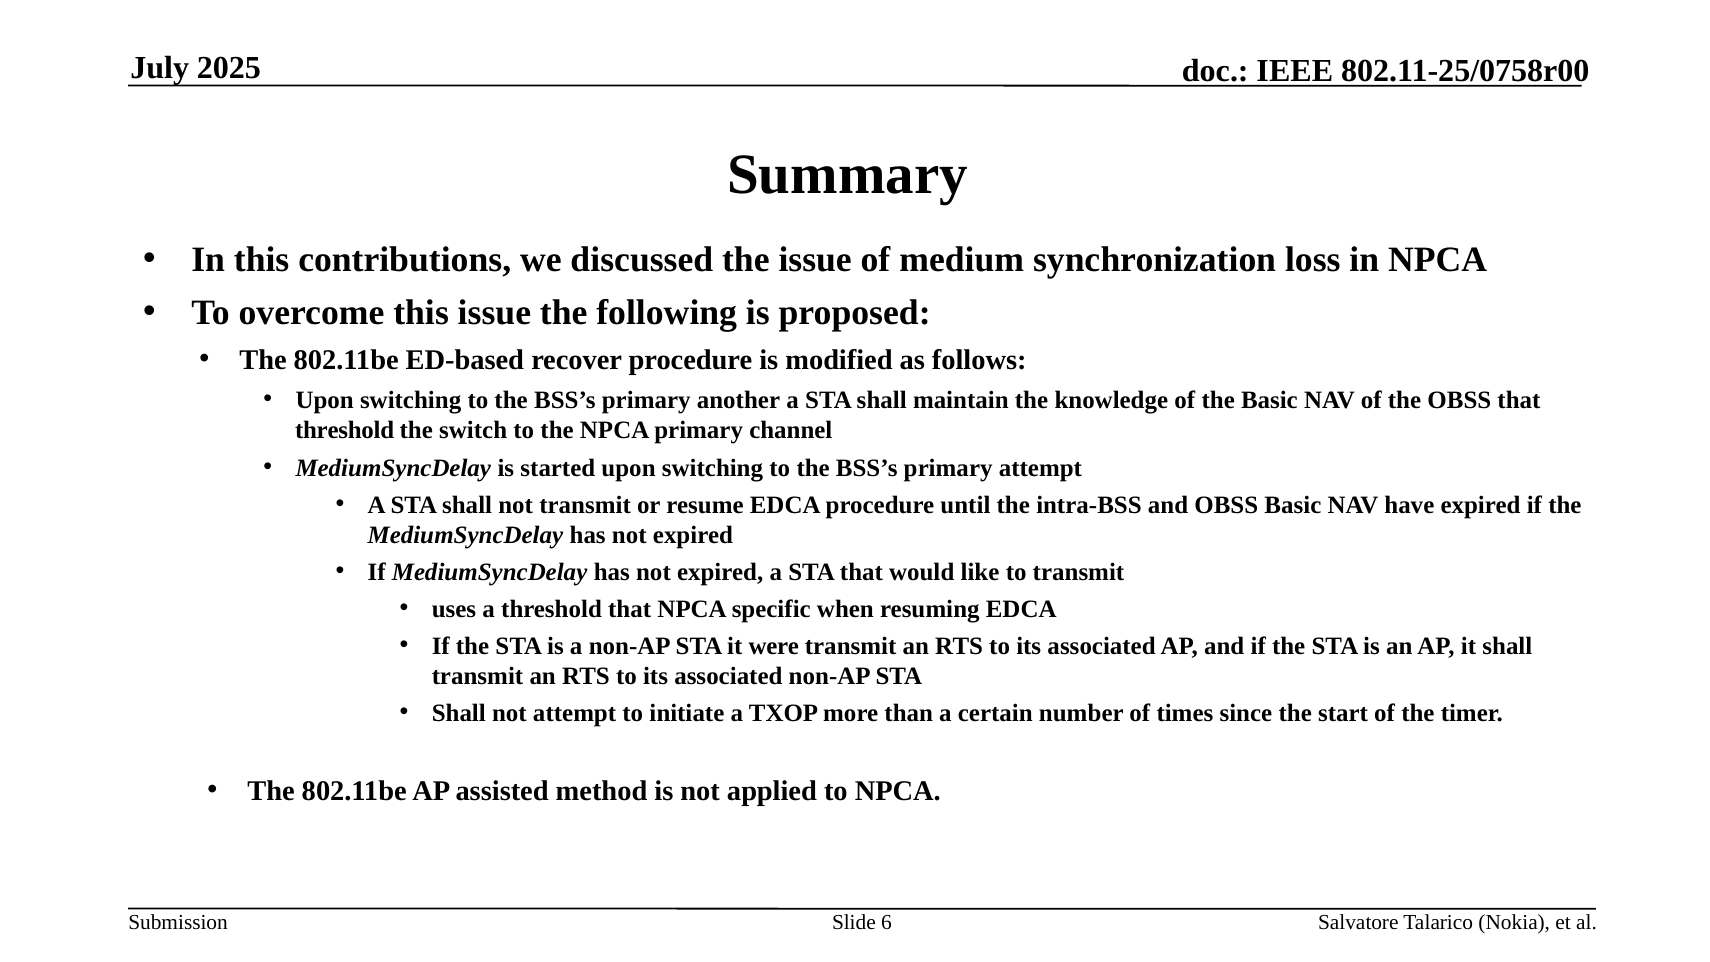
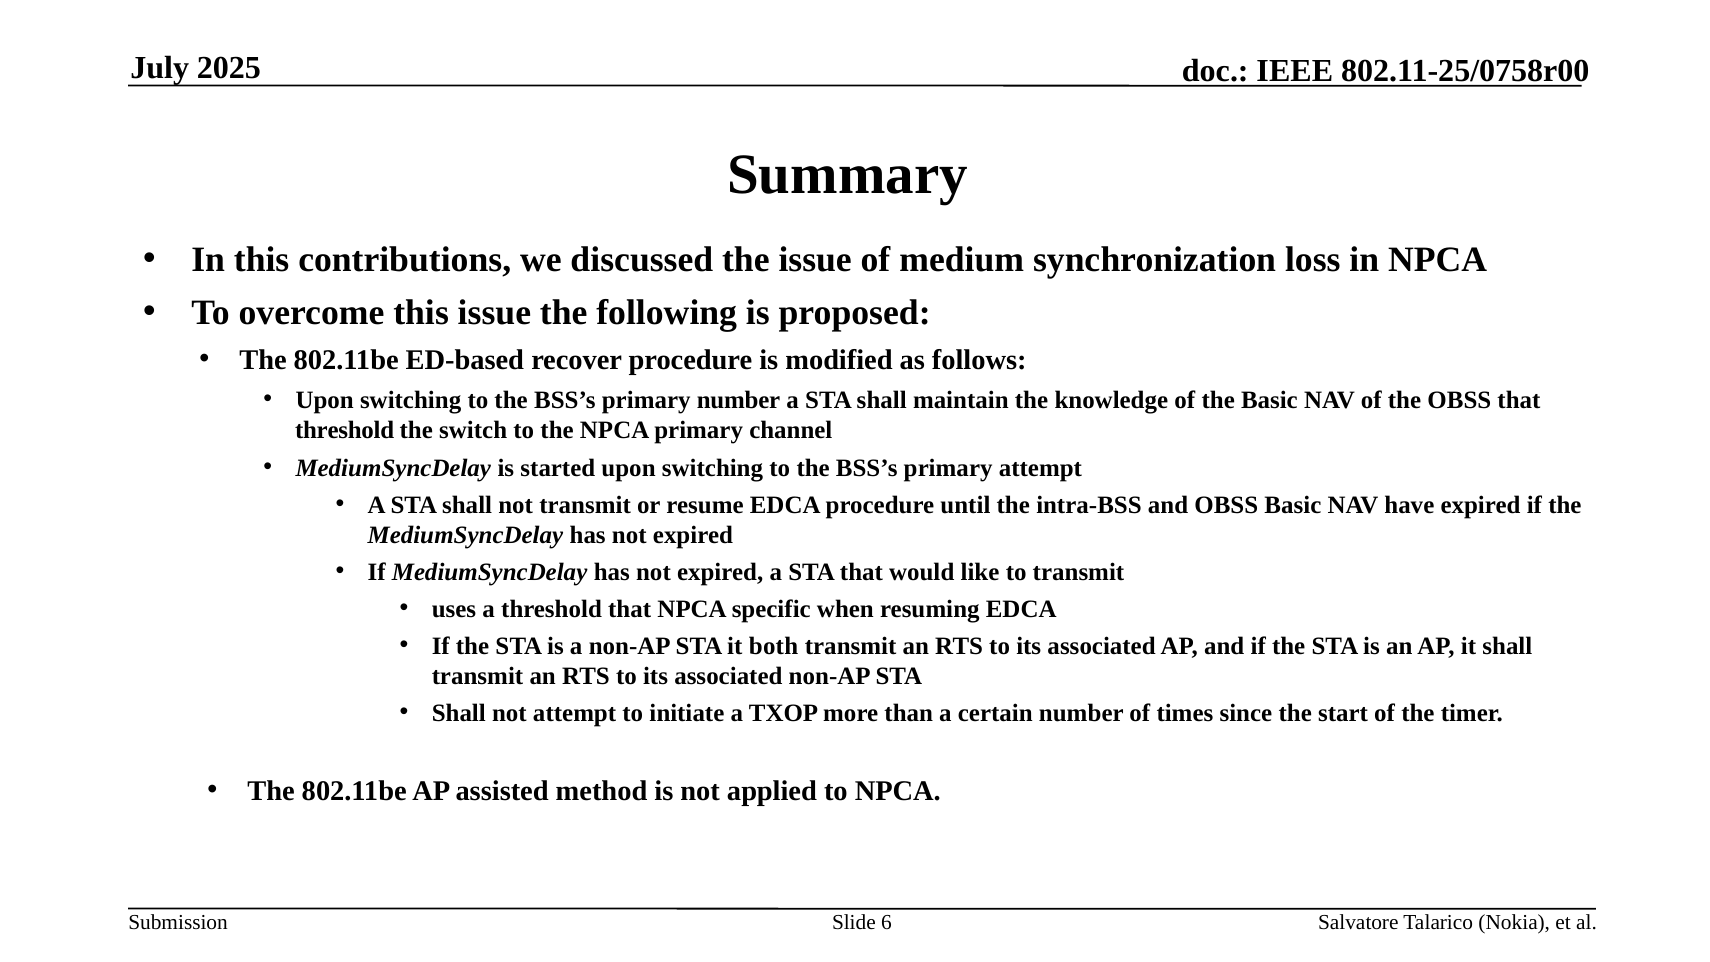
primary another: another -> number
were: were -> both
